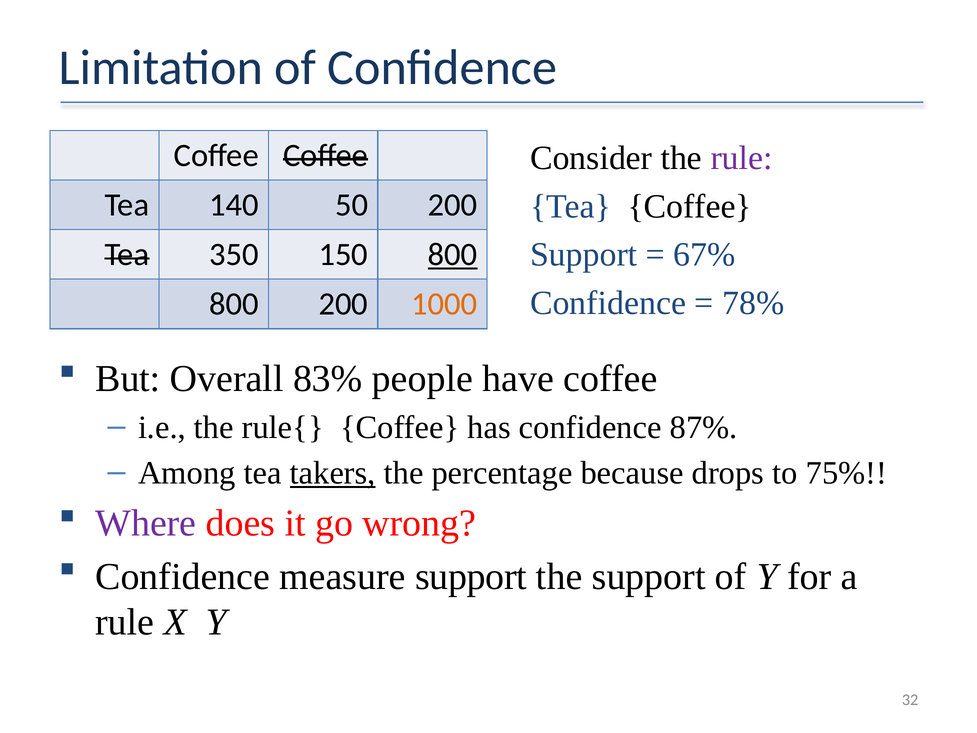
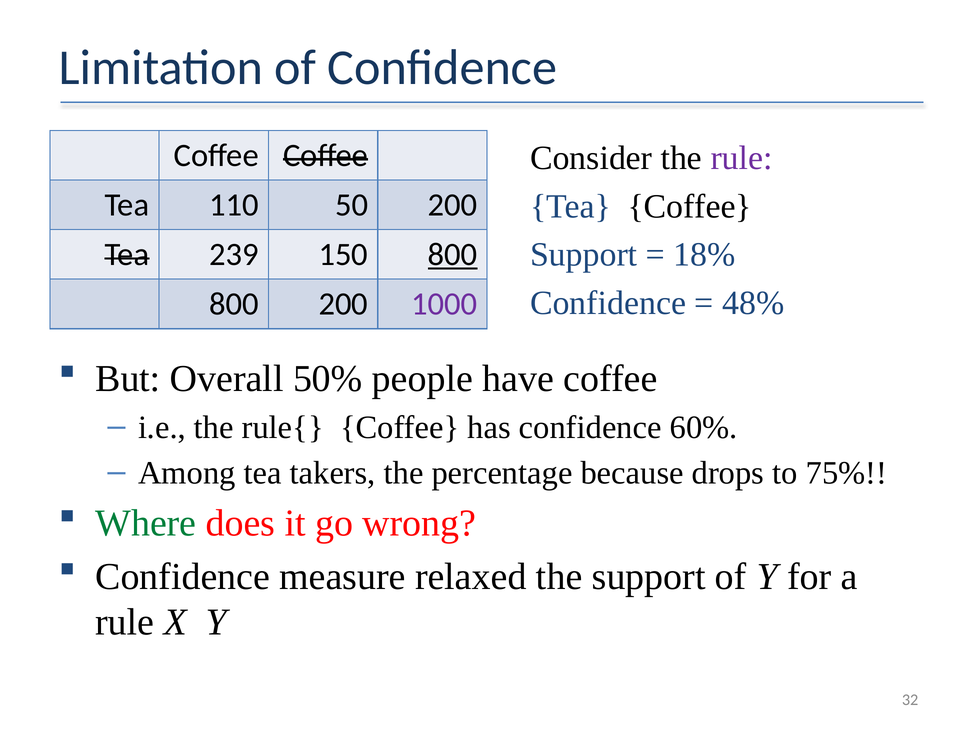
140: 140 -> 110
67%: 67% -> 18%
350: 350 -> 239
78%: 78% -> 48%
1000 colour: orange -> purple
83%: 83% -> 50%
87%: 87% -> 60%
takers underline: present -> none
Where colour: purple -> green
measure support: support -> relaxed
